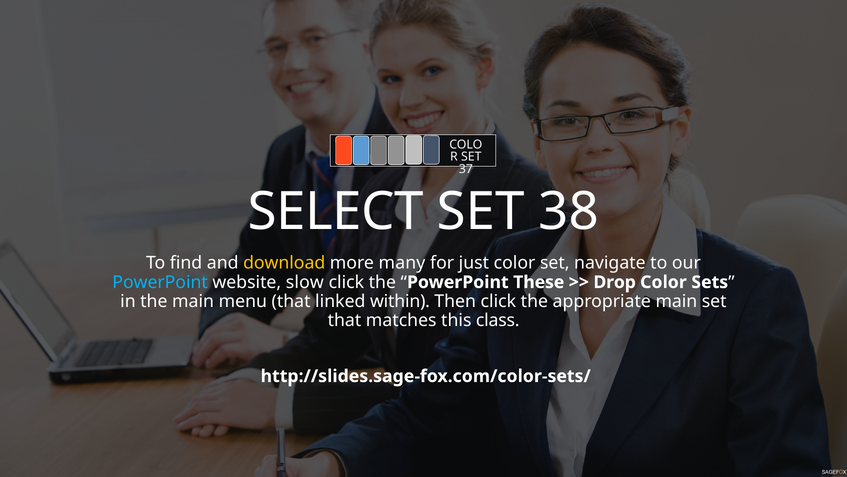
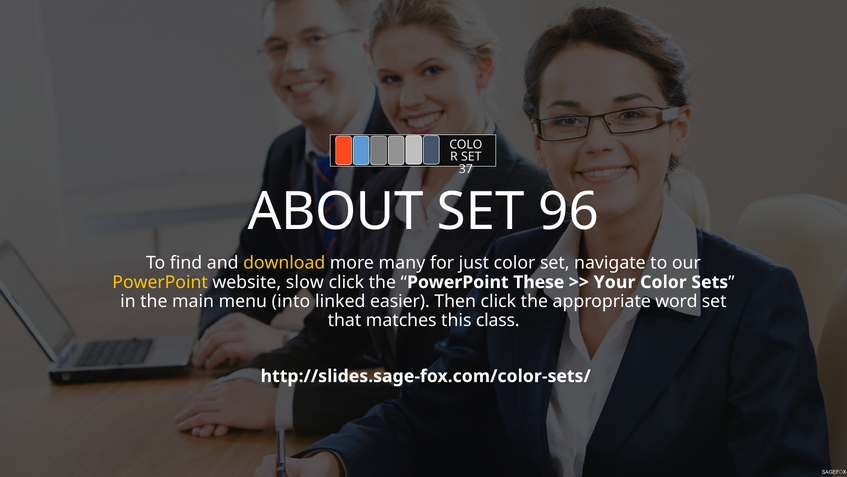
SELECT: SELECT -> ABOUT
38: 38 -> 96
PowerPoint at (160, 282) colour: light blue -> yellow
Drop: Drop -> Your
menu that: that -> into
within: within -> easier
appropriate main: main -> word
